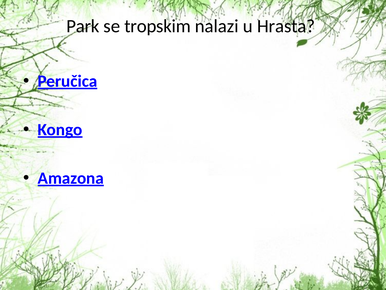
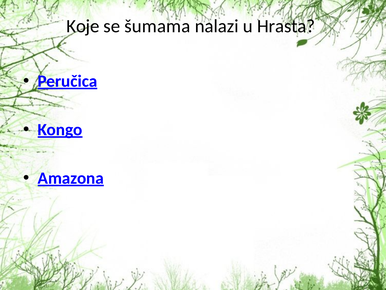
Park: Park -> Koje
tropskim: tropskim -> šumama
